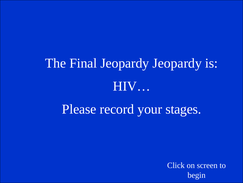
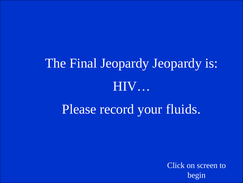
stages: stages -> fluids
